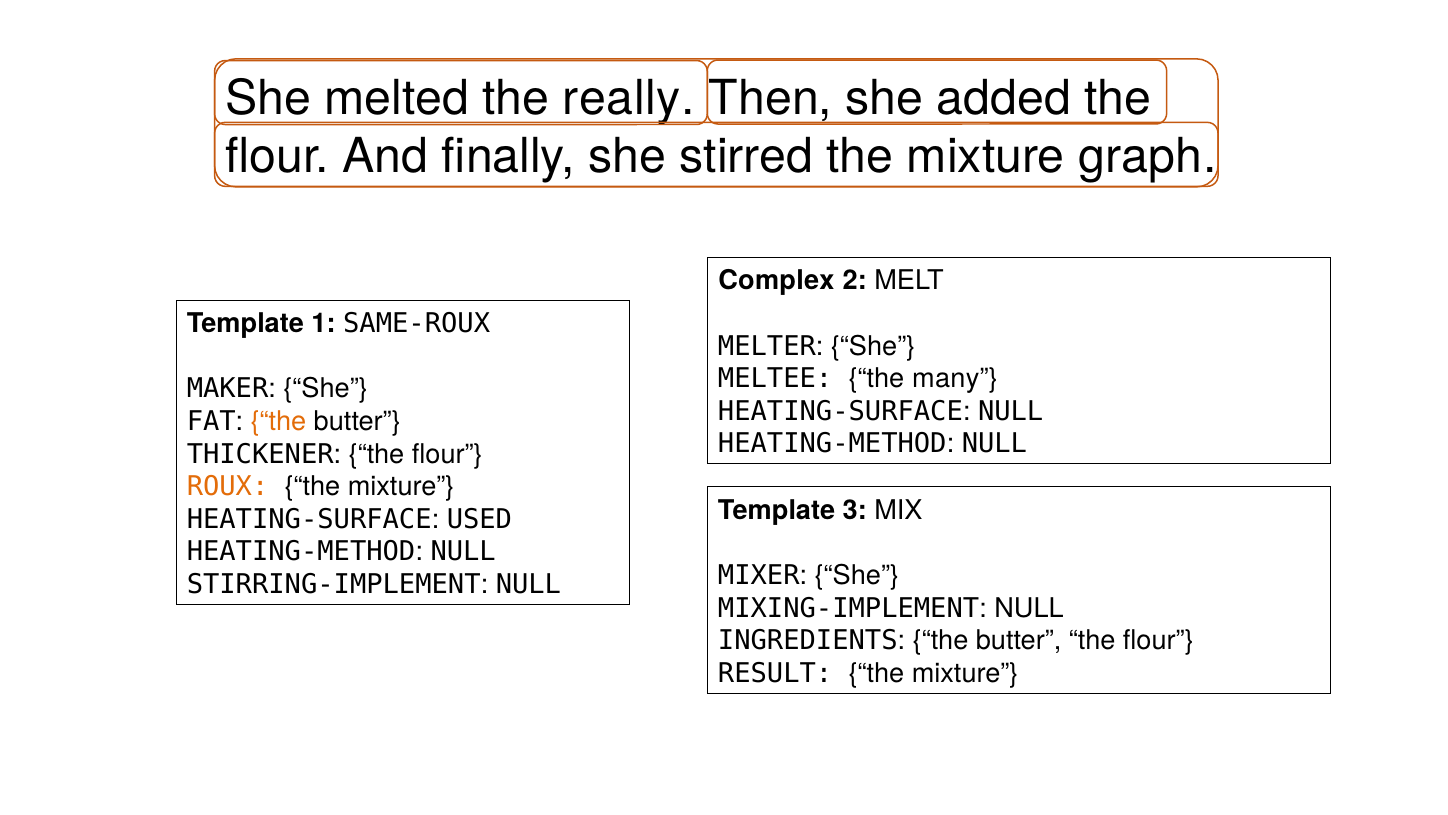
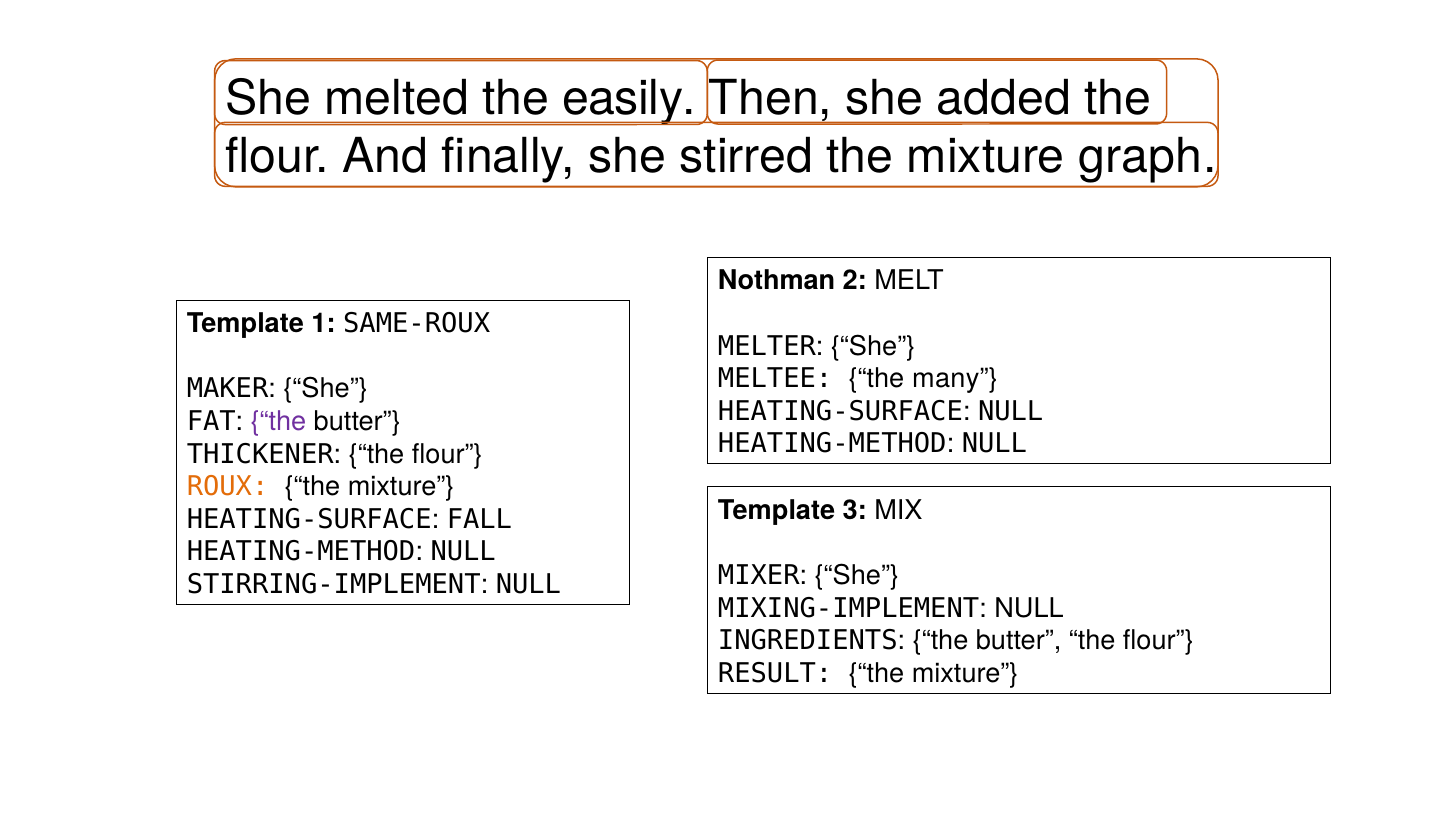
really: really -> easily
Complex: Complex -> Nothman
the at (278, 421) colour: orange -> purple
USED: USED -> FALL
